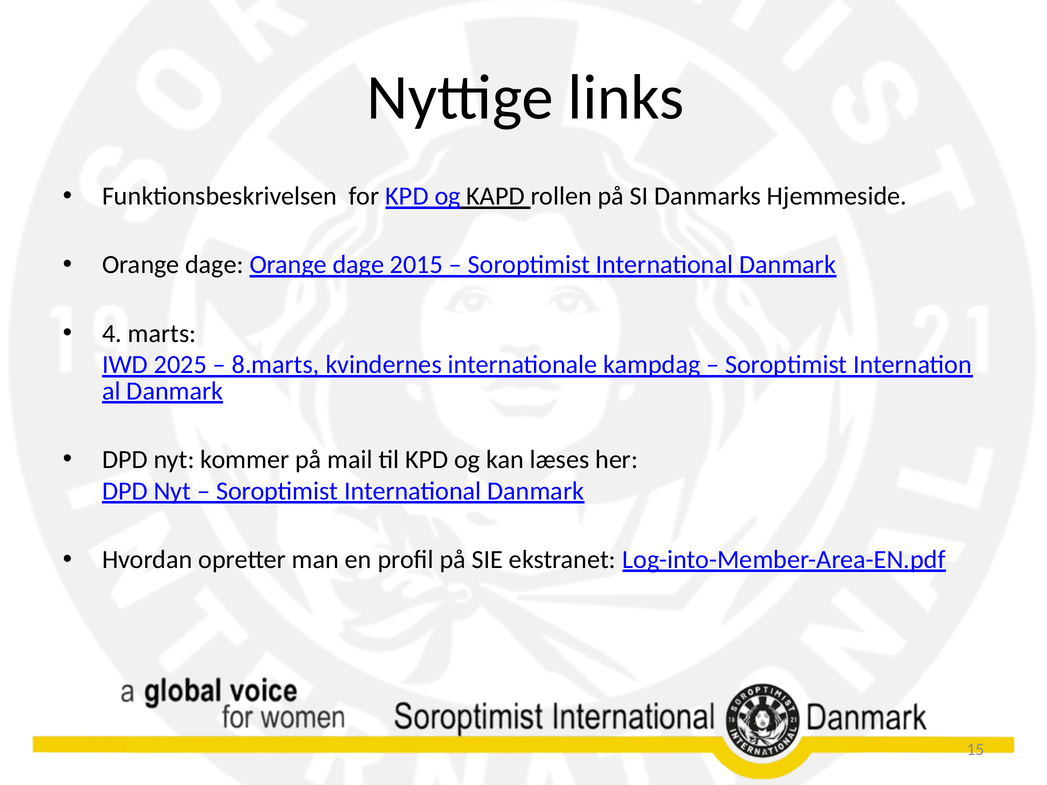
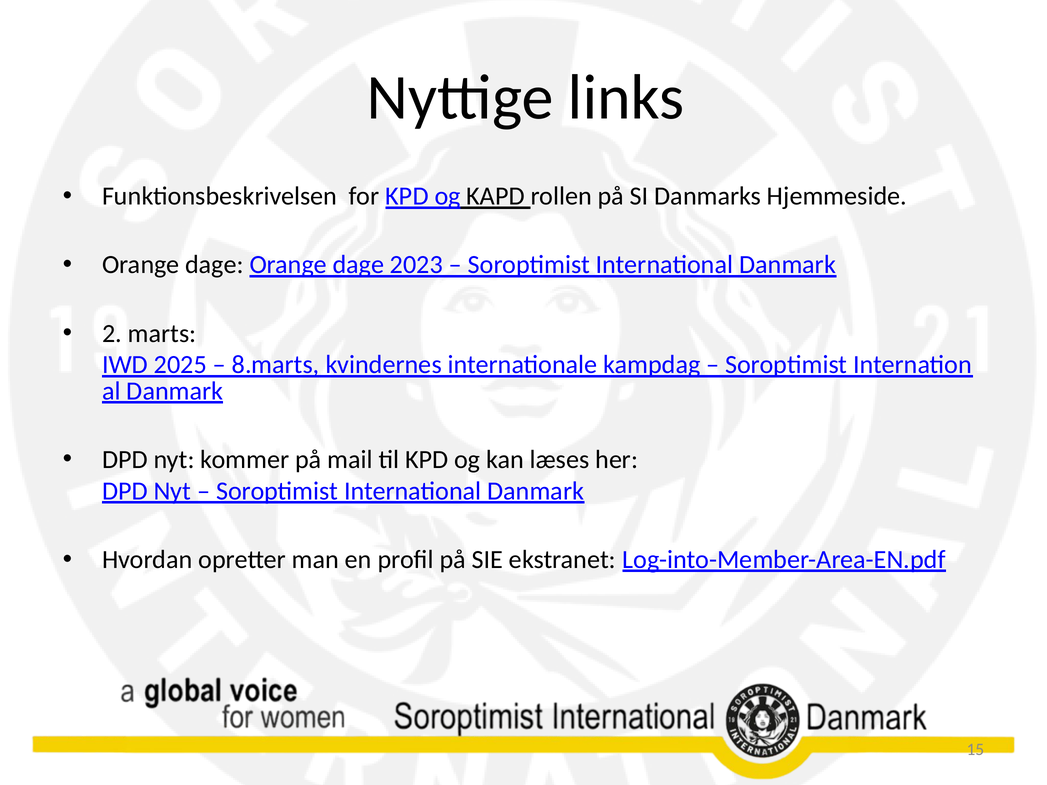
2015: 2015 -> 2023
4: 4 -> 2
